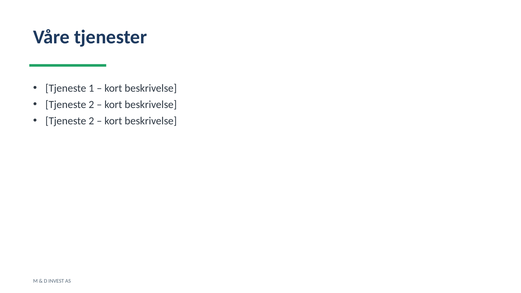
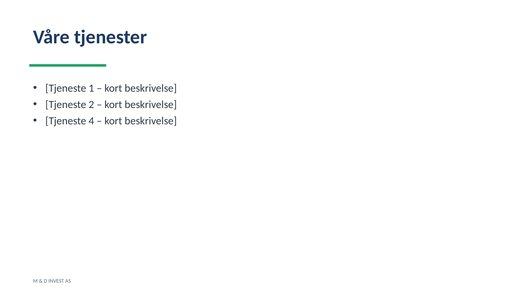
2 at (91, 121): 2 -> 4
